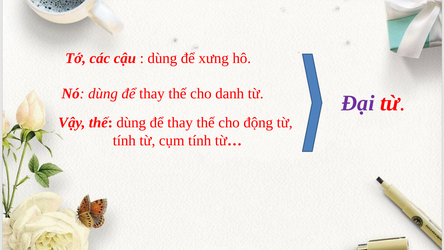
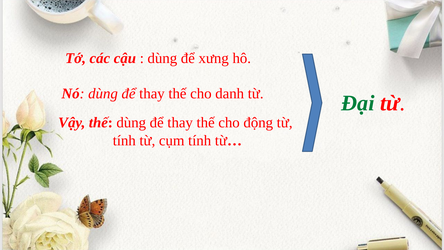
Đại colour: purple -> green
